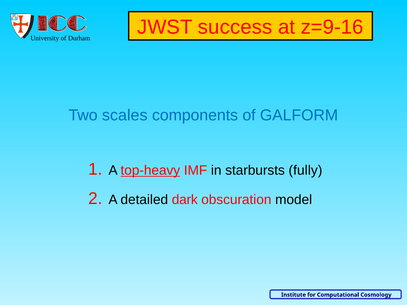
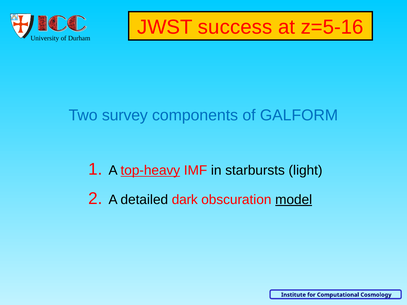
z=9-16: z=9-16 -> z=5-16
scales: scales -> survey
fully: fully -> light
model underline: none -> present
